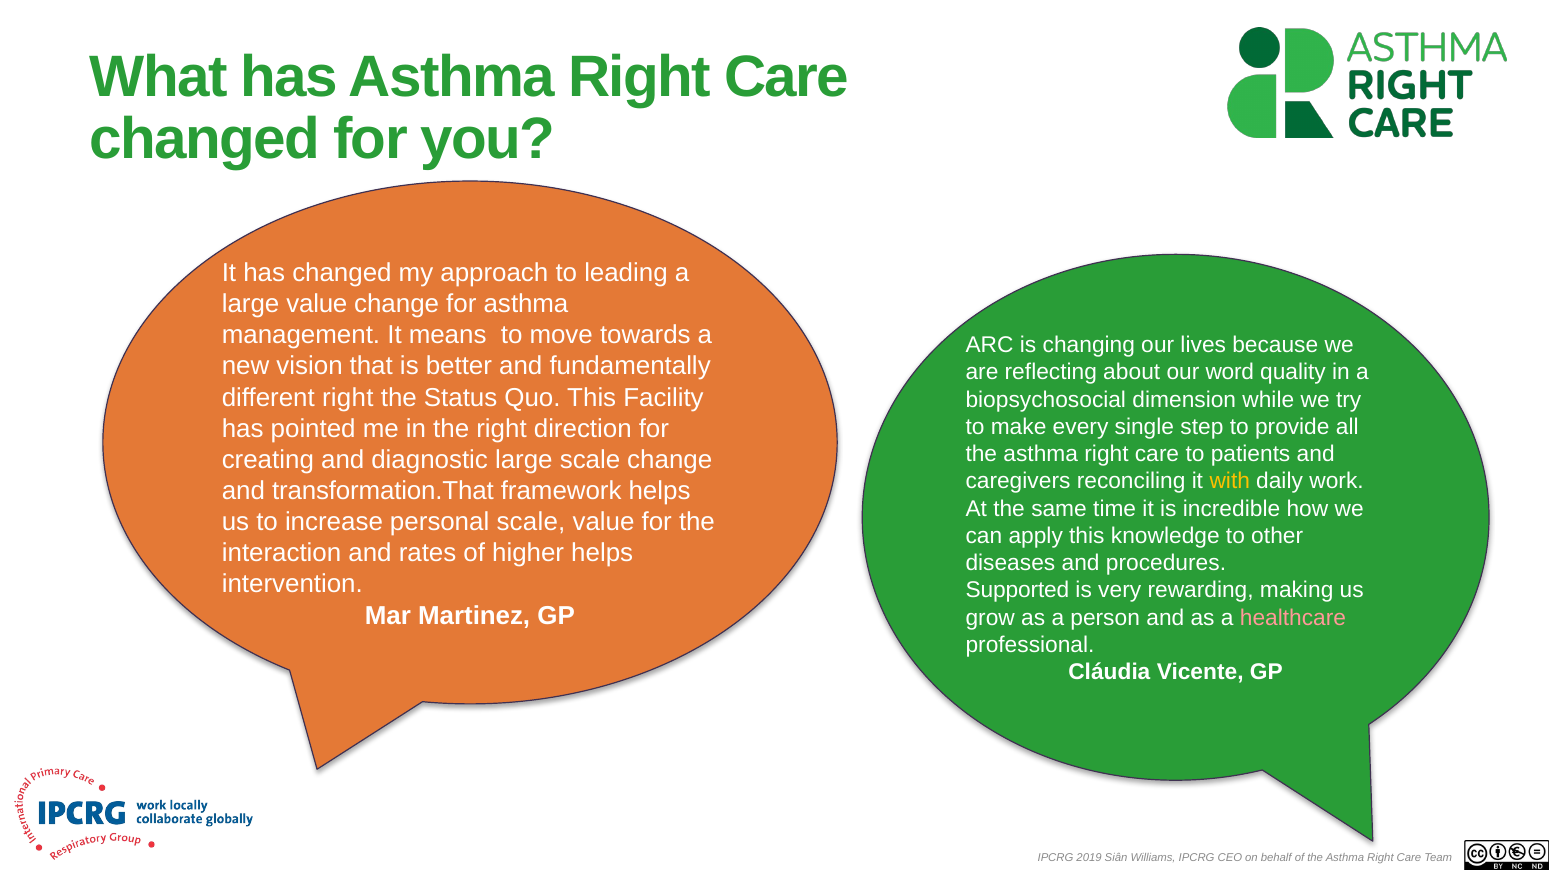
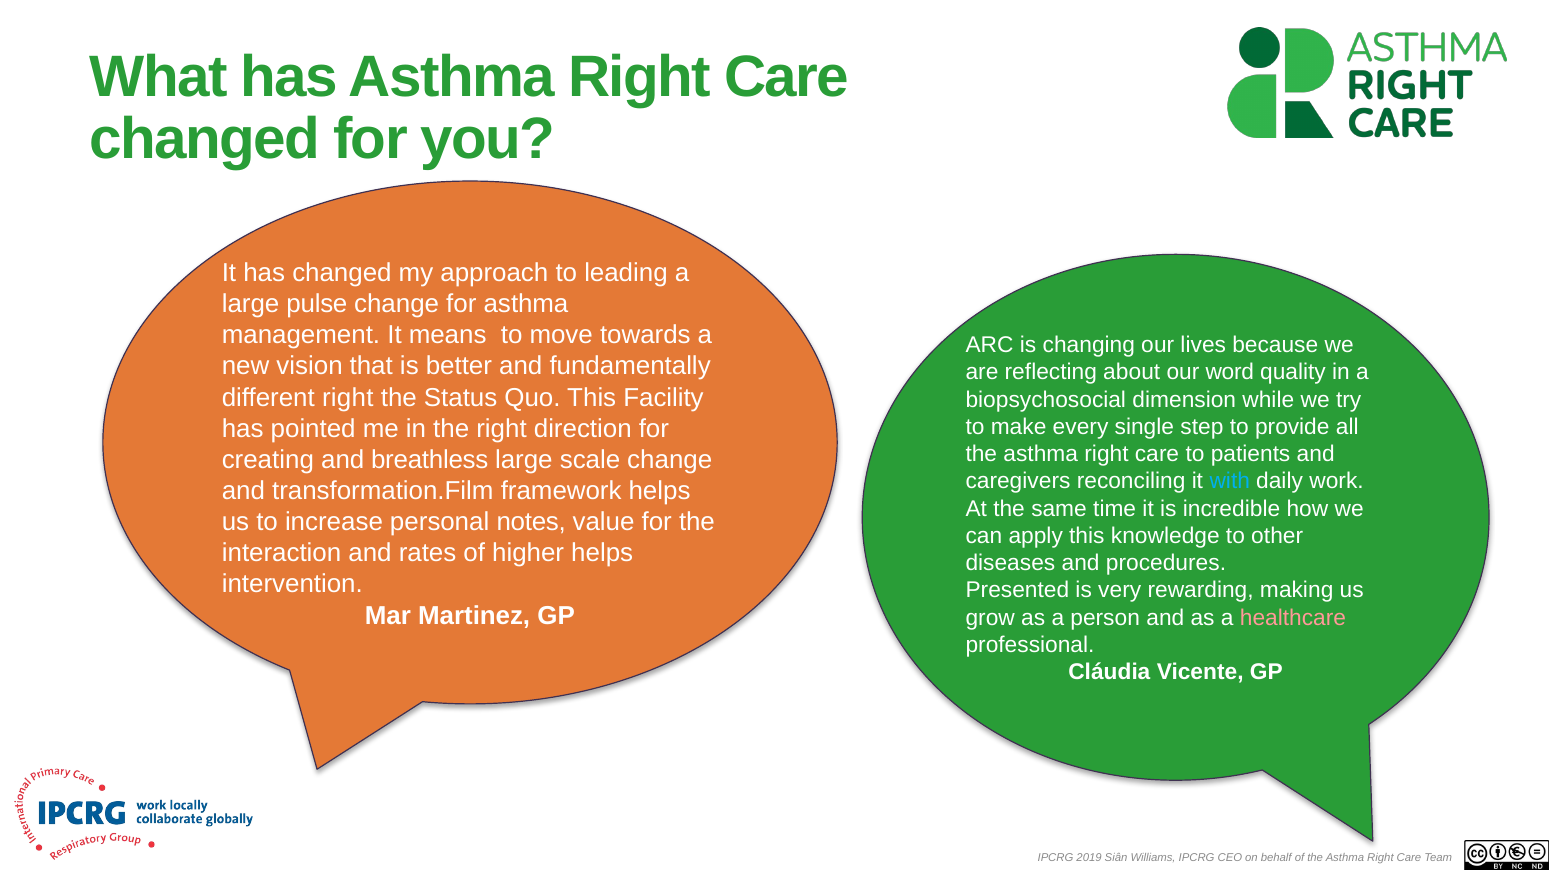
large value: value -> pulse
diagnostic: diagnostic -> breathless
with colour: yellow -> light blue
transformation.That: transformation.That -> transformation.Film
personal scale: scale -> notes
Supported: Supported -> Presented
